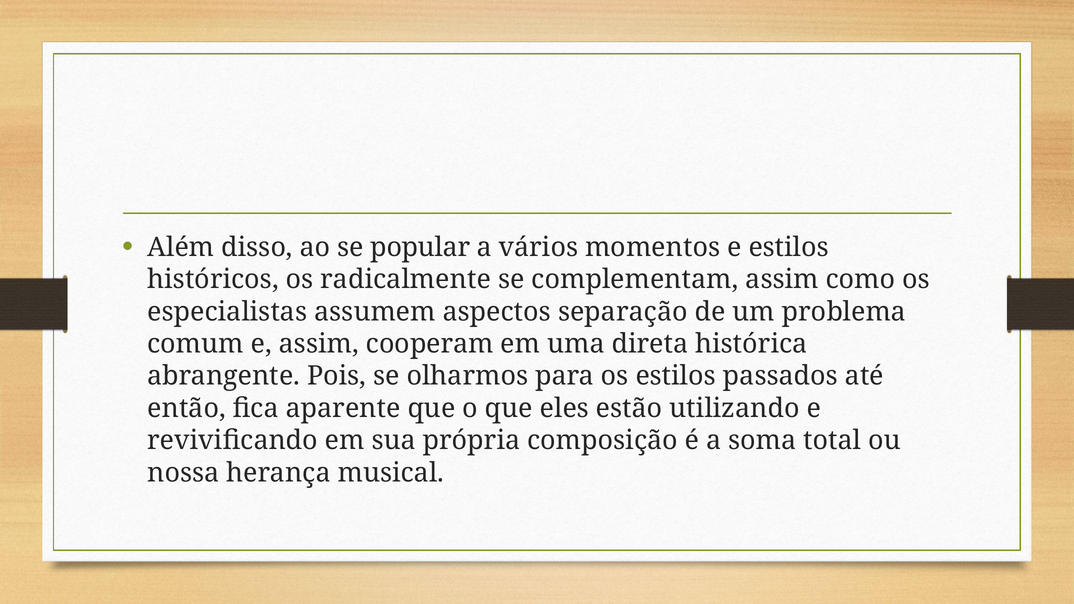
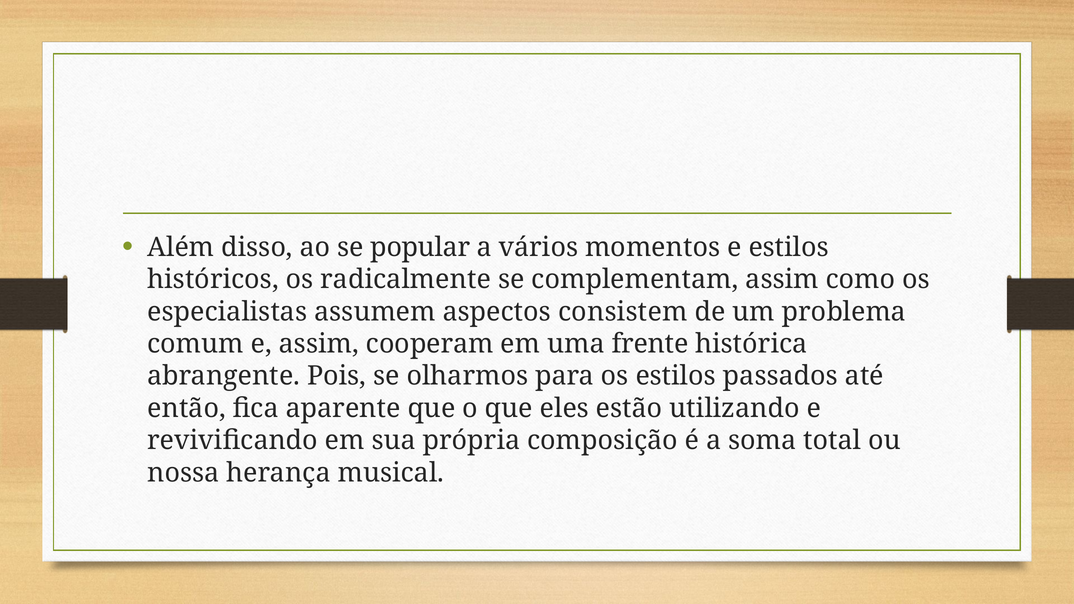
separação: separação -> consistem
direta: direta -> frente
